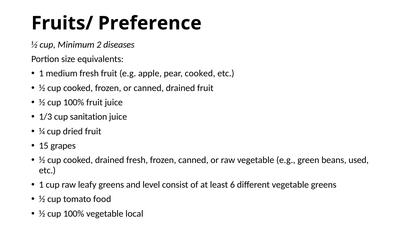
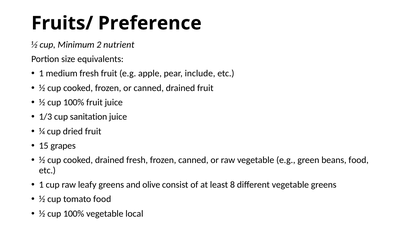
diseases: diseases -> nutrient
pear cooked: cooked -> include
beans used: used -> food
level: level -> olive
6: 6 -> 8
